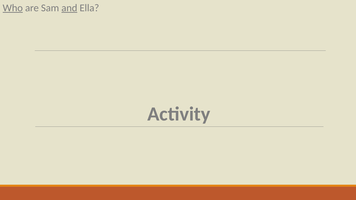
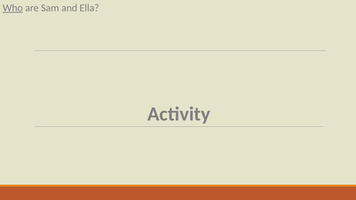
and underline: present -> none
